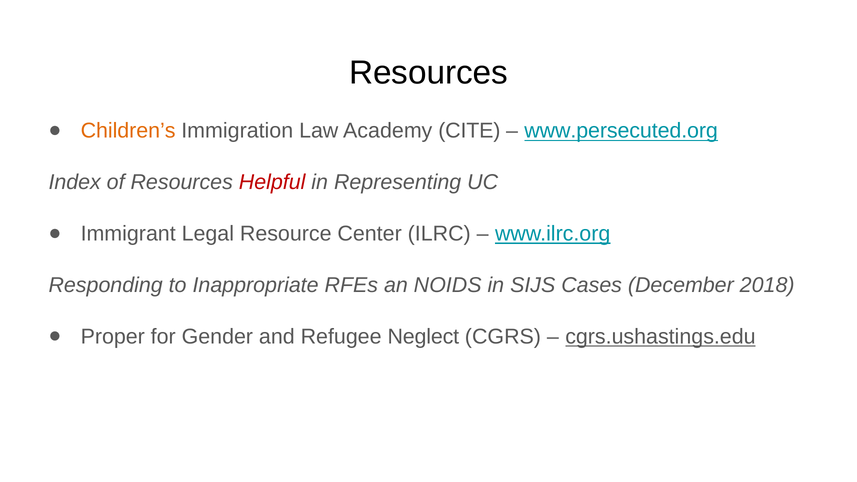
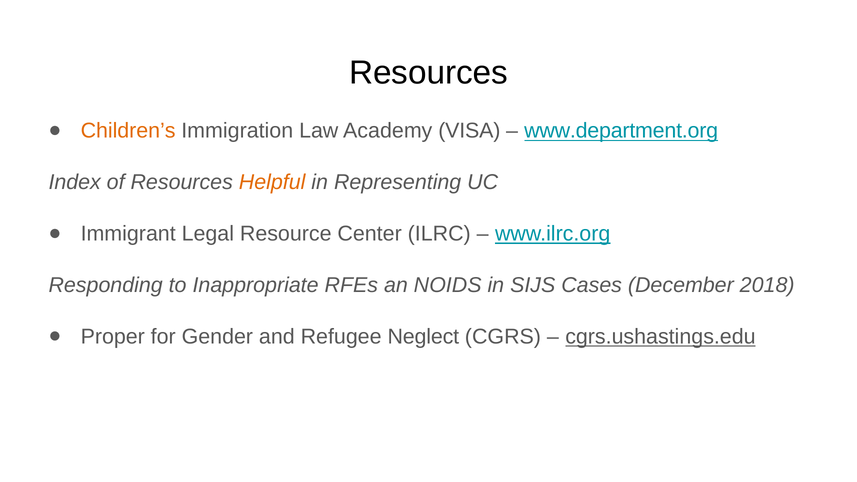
CITE: CITE -> VISA
www.persecuted.org: www.persecuted.org -> www.department.org
Helpful colour: red -> orange
